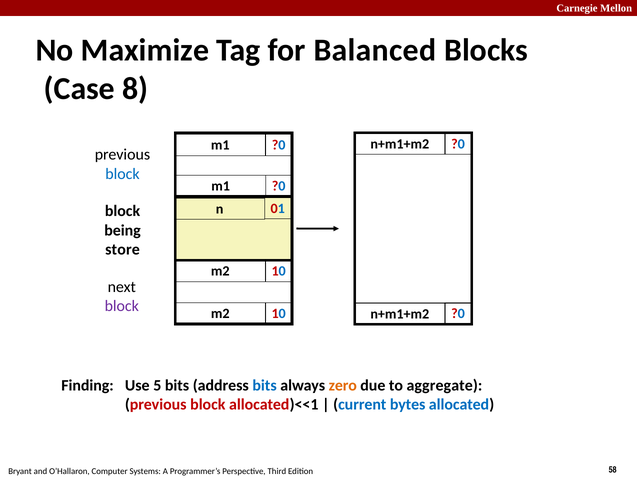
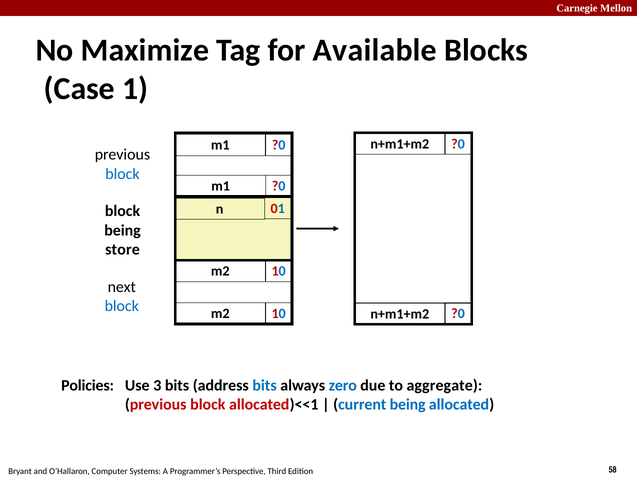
Balanced: Balanced -> Available
8: 8 -> 1
block at (122, 306) colour: purple -> blue
Finding: Finding -> Policies
5: 5 -> 3
zero colour: orange -> blue
current bytes: bytes -> being
